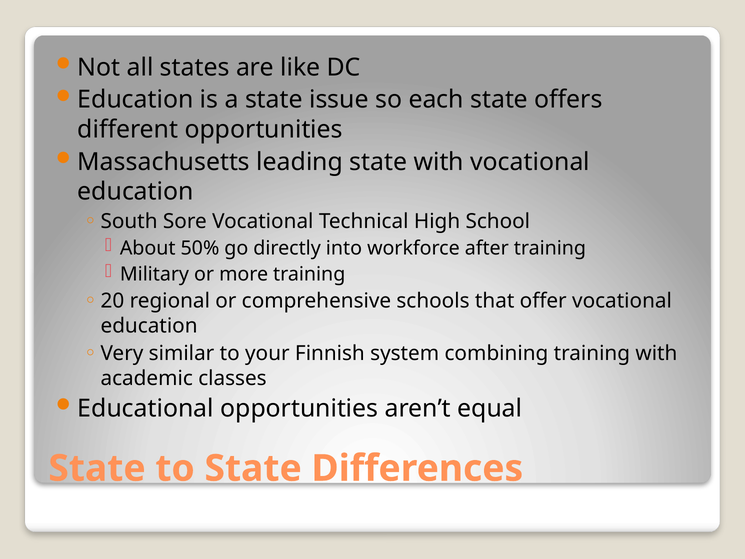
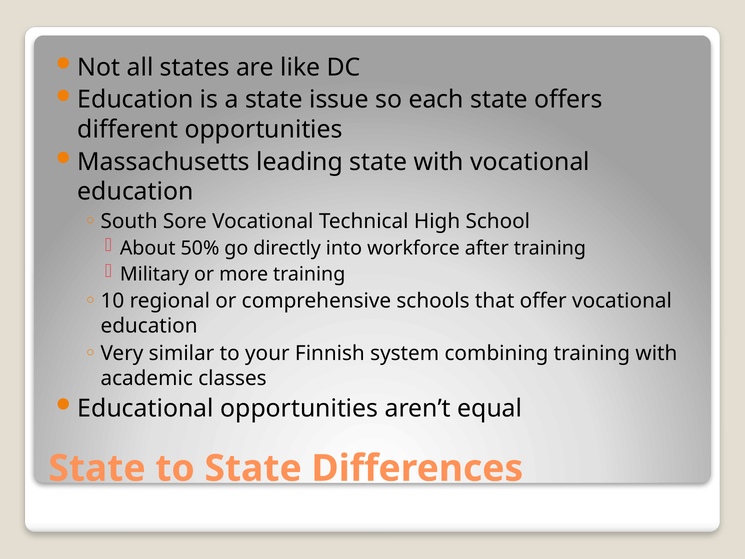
20: 20 -> 10
